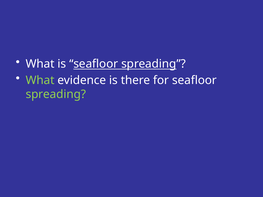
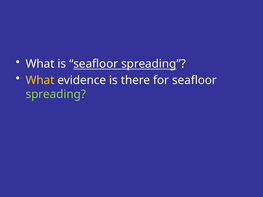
What at (40, 80) colour: light green -> yellow
